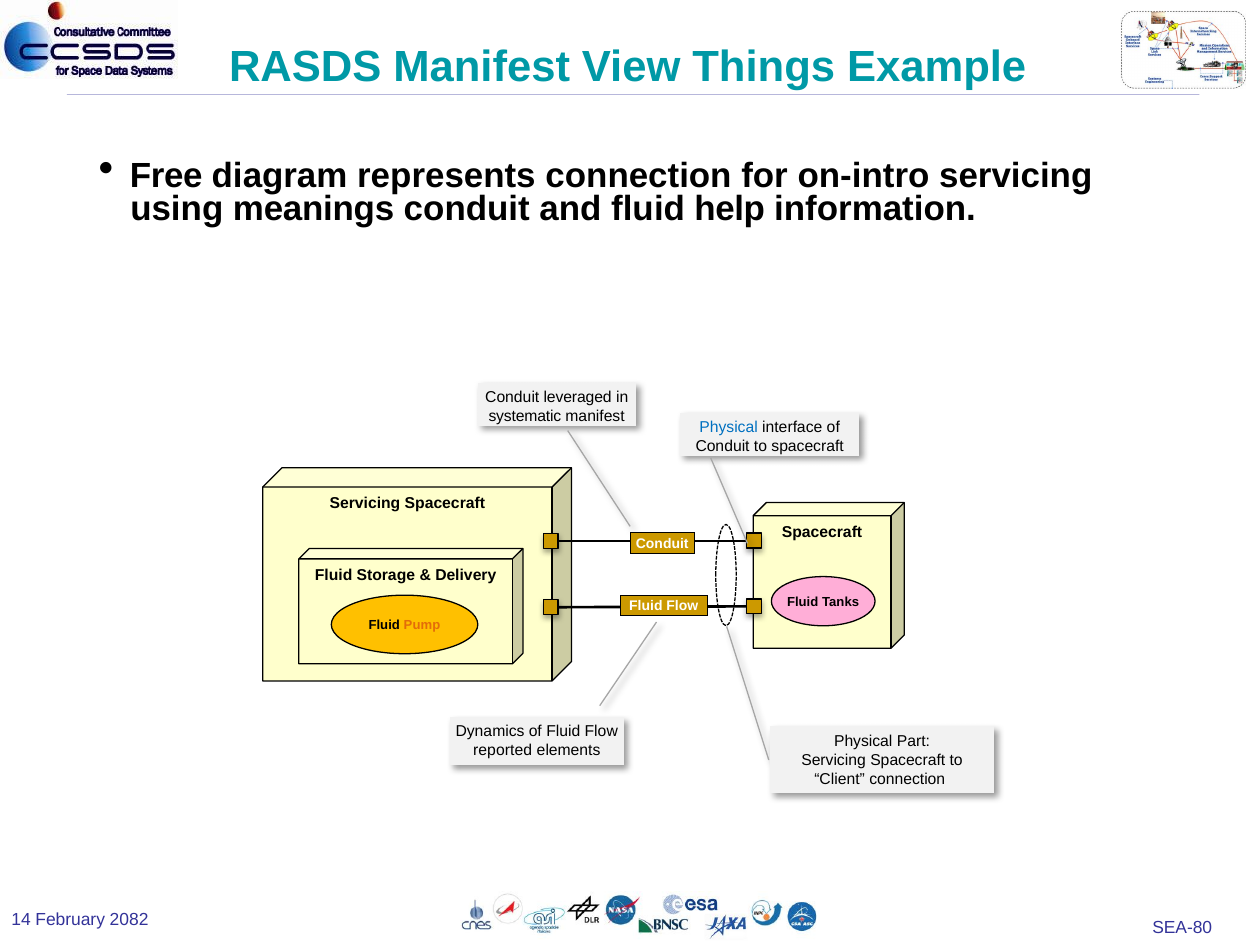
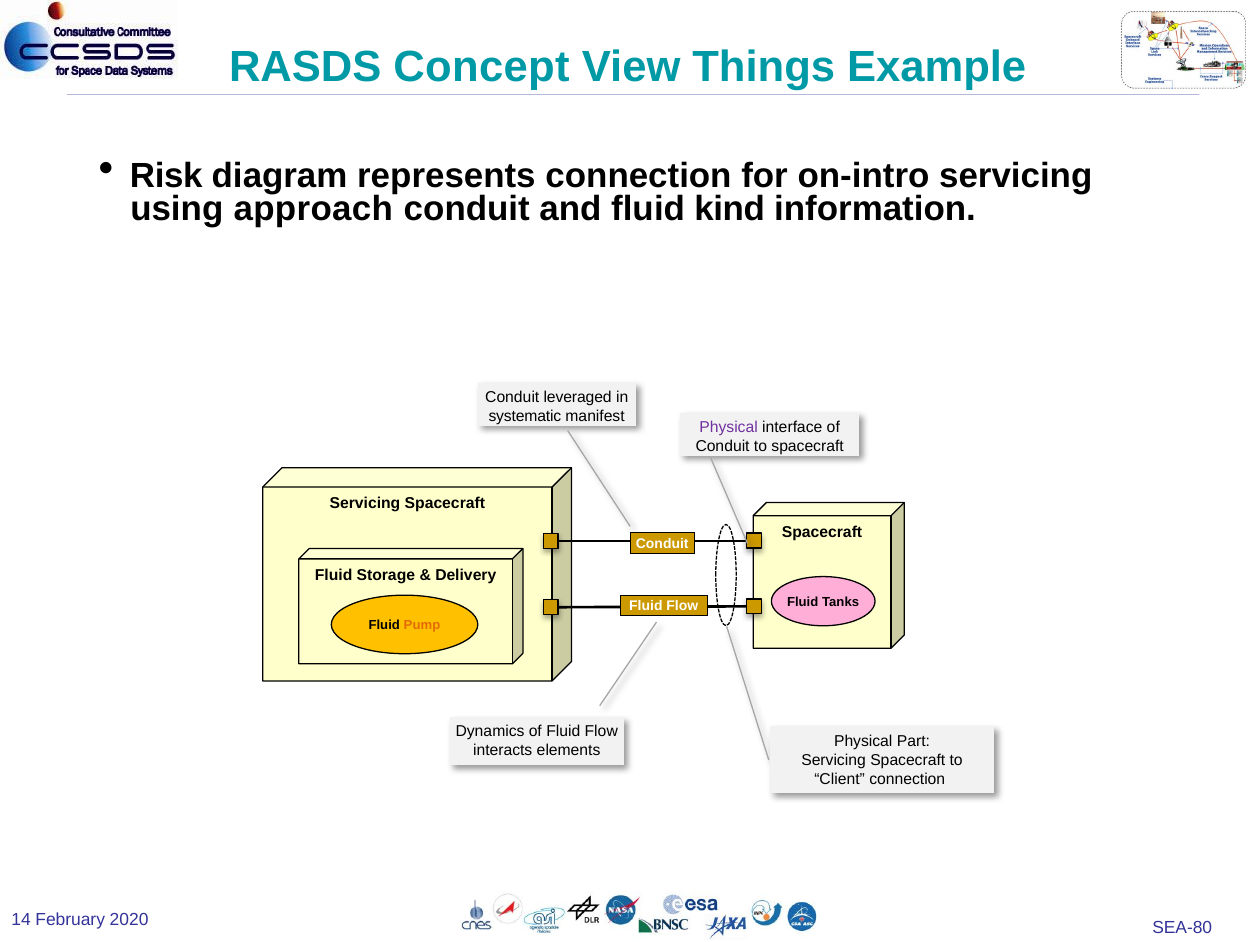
RASDS Manifest: Manifest -> Concept
Free: Free -> Risk
meanings: meanings -> approach
help: help -> kind
Physical at (729, 427) colour: blue -> purple
reported: reported -> interacts
2082: 2082 -> 2020
